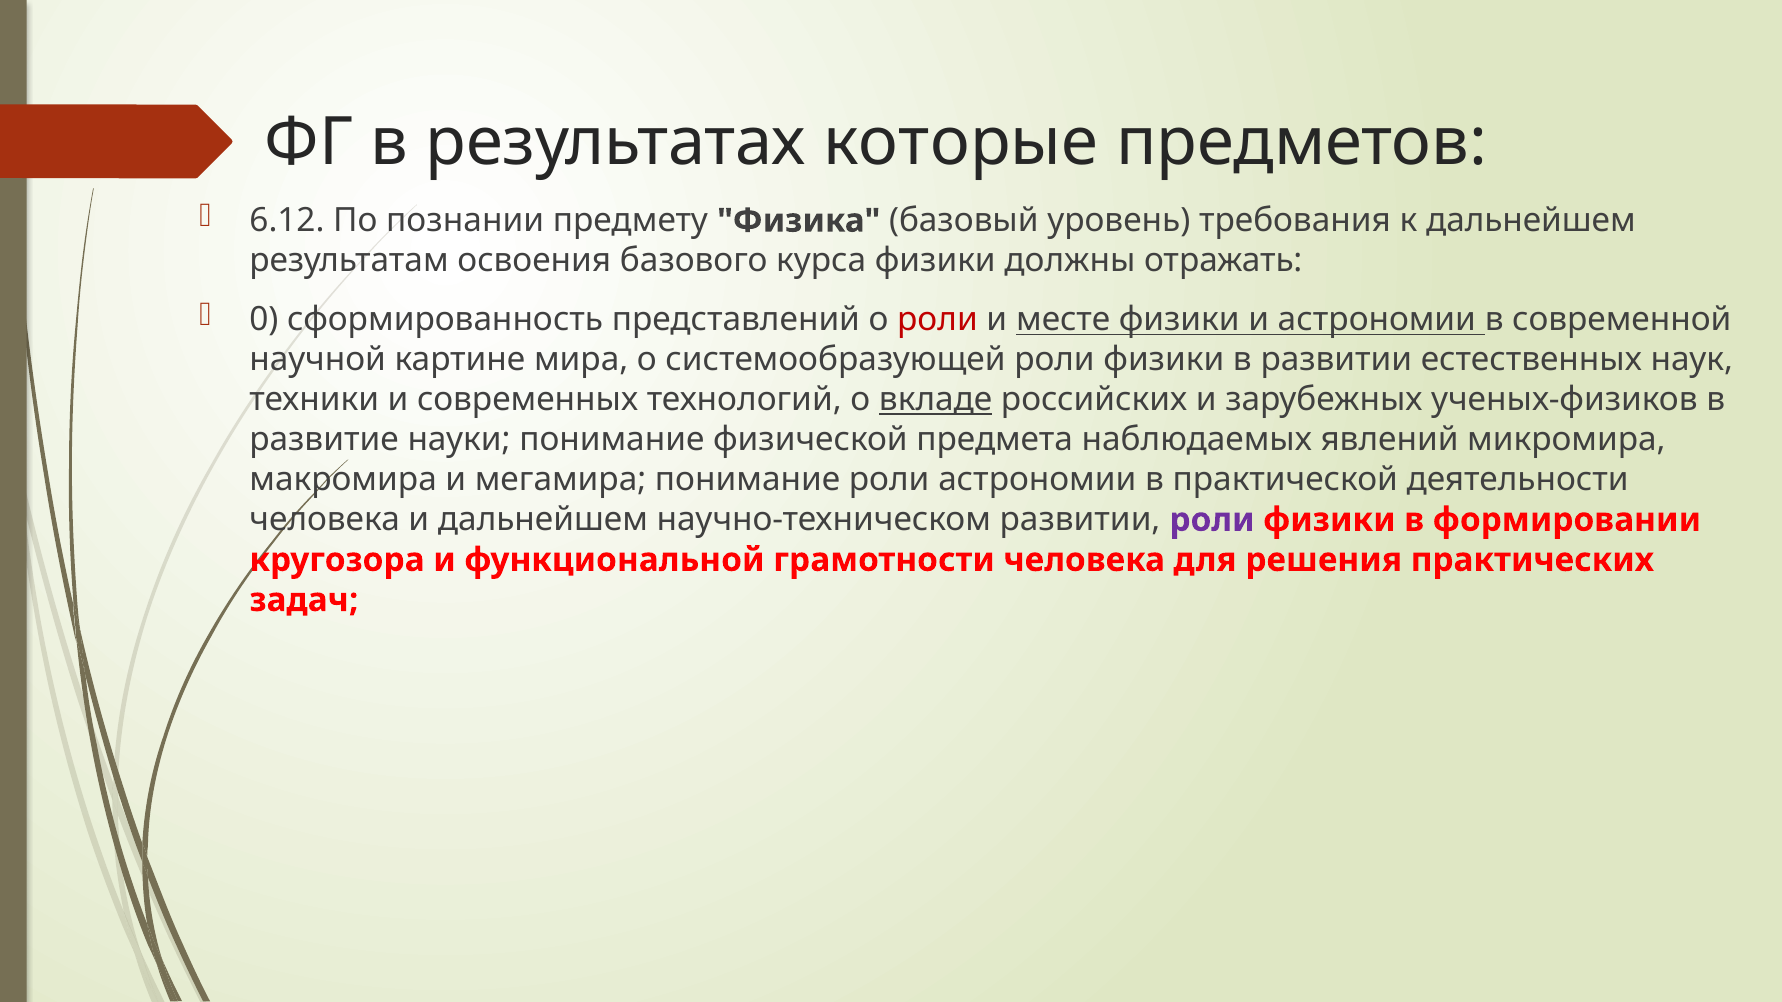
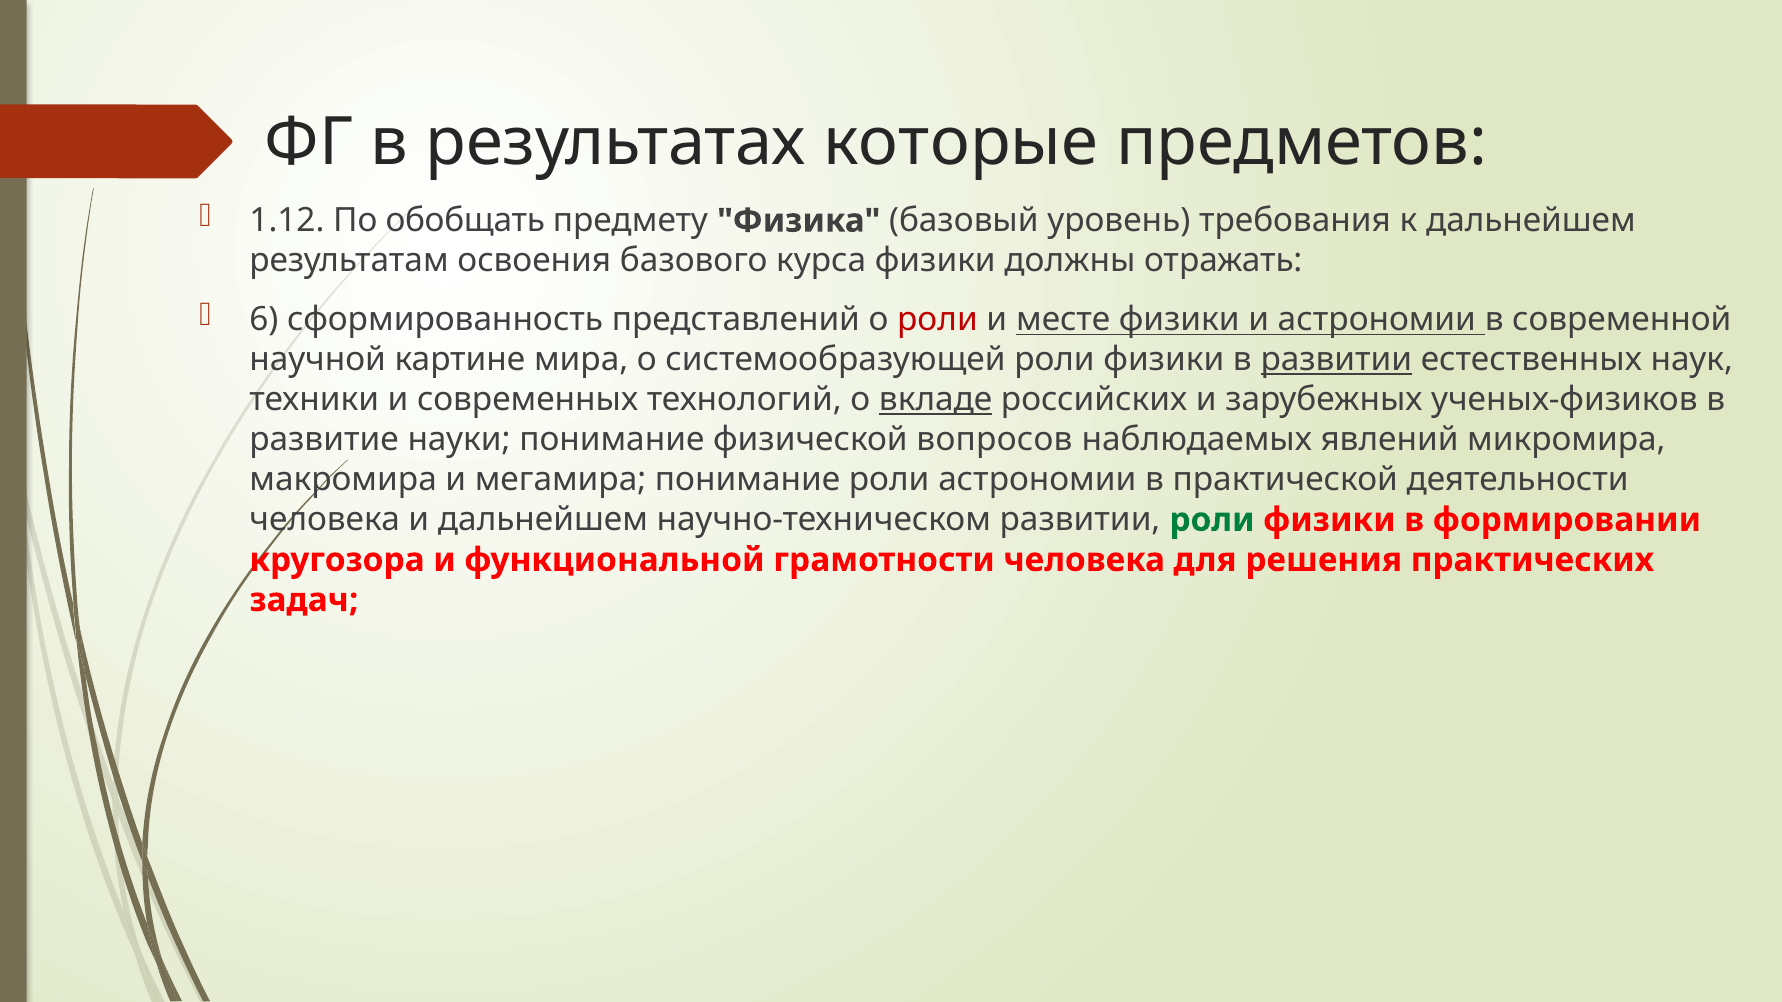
6.12: 6.12 -> 1.12
познании: познании -> обобщать
0: 0 -> 6
развитии at (1336, 360) underline: none -> present
предмета: предмета -> вопросов
роли at (1212, 520) colour: purple -> green
